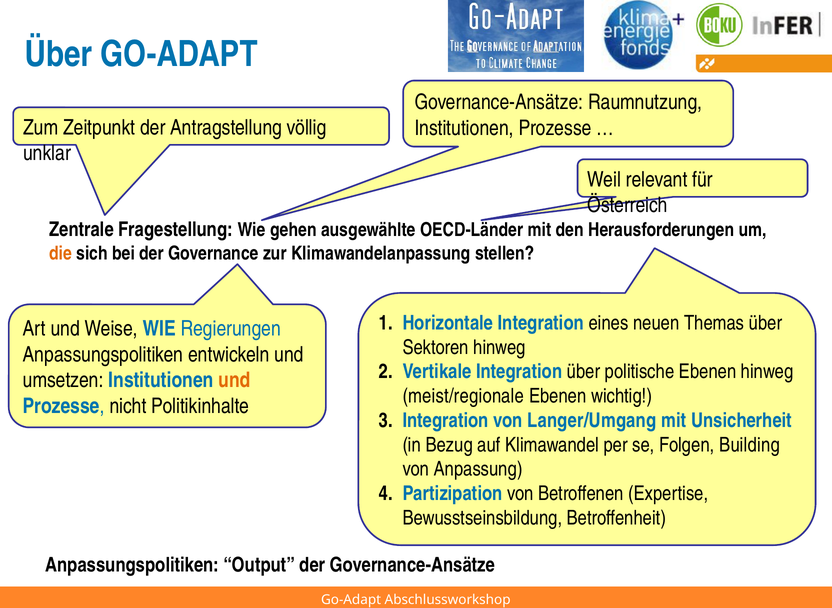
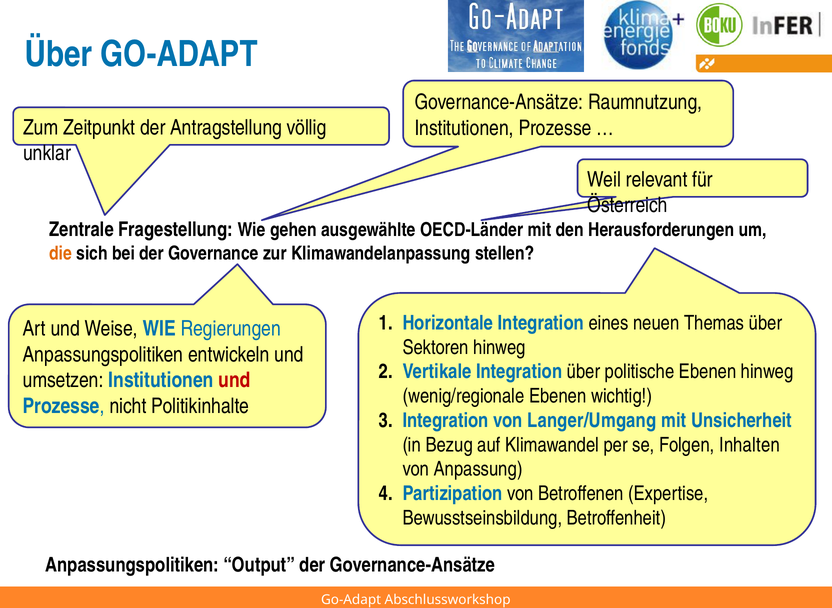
und at (234, 380) colour: orange -> red
meist/regionale: meist/regionale -> wenig/regionale
Building: Building -> Inhalten
